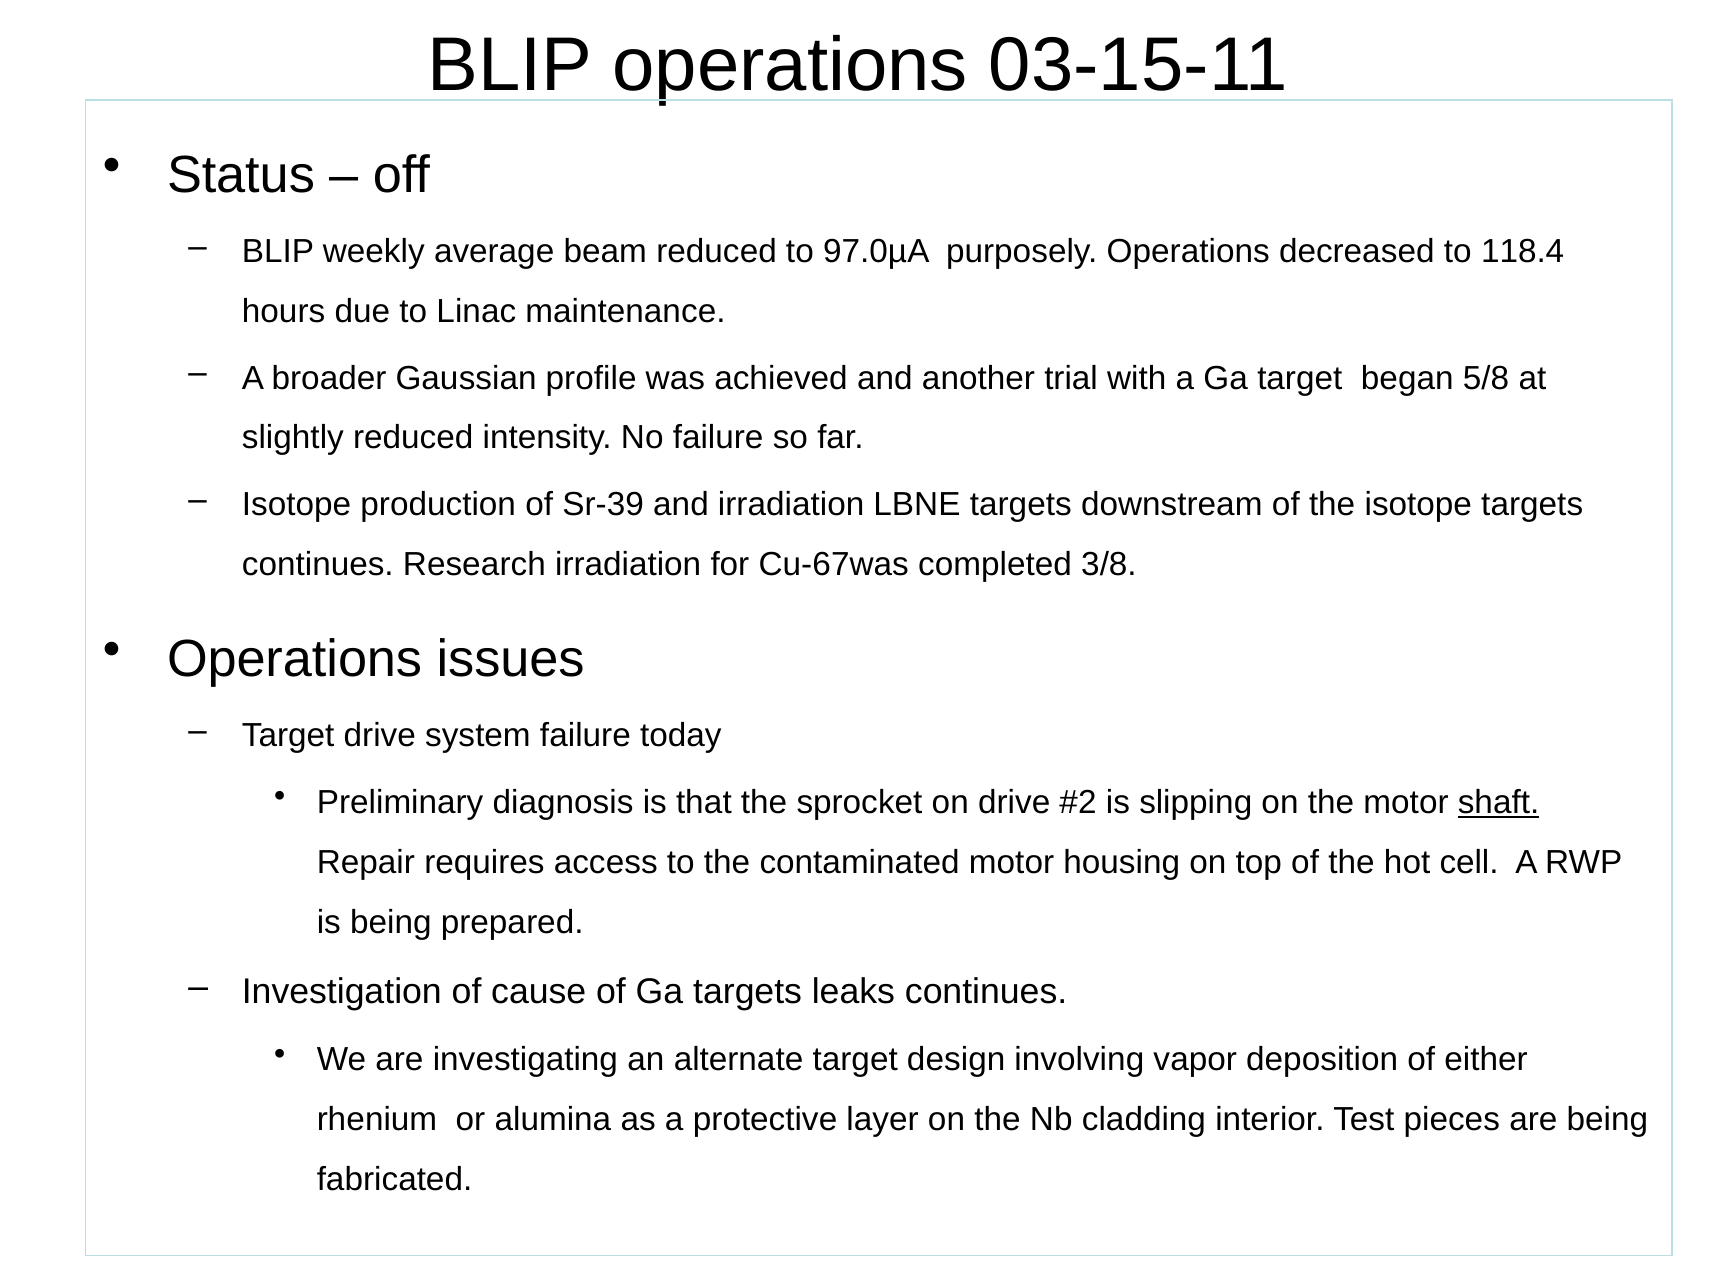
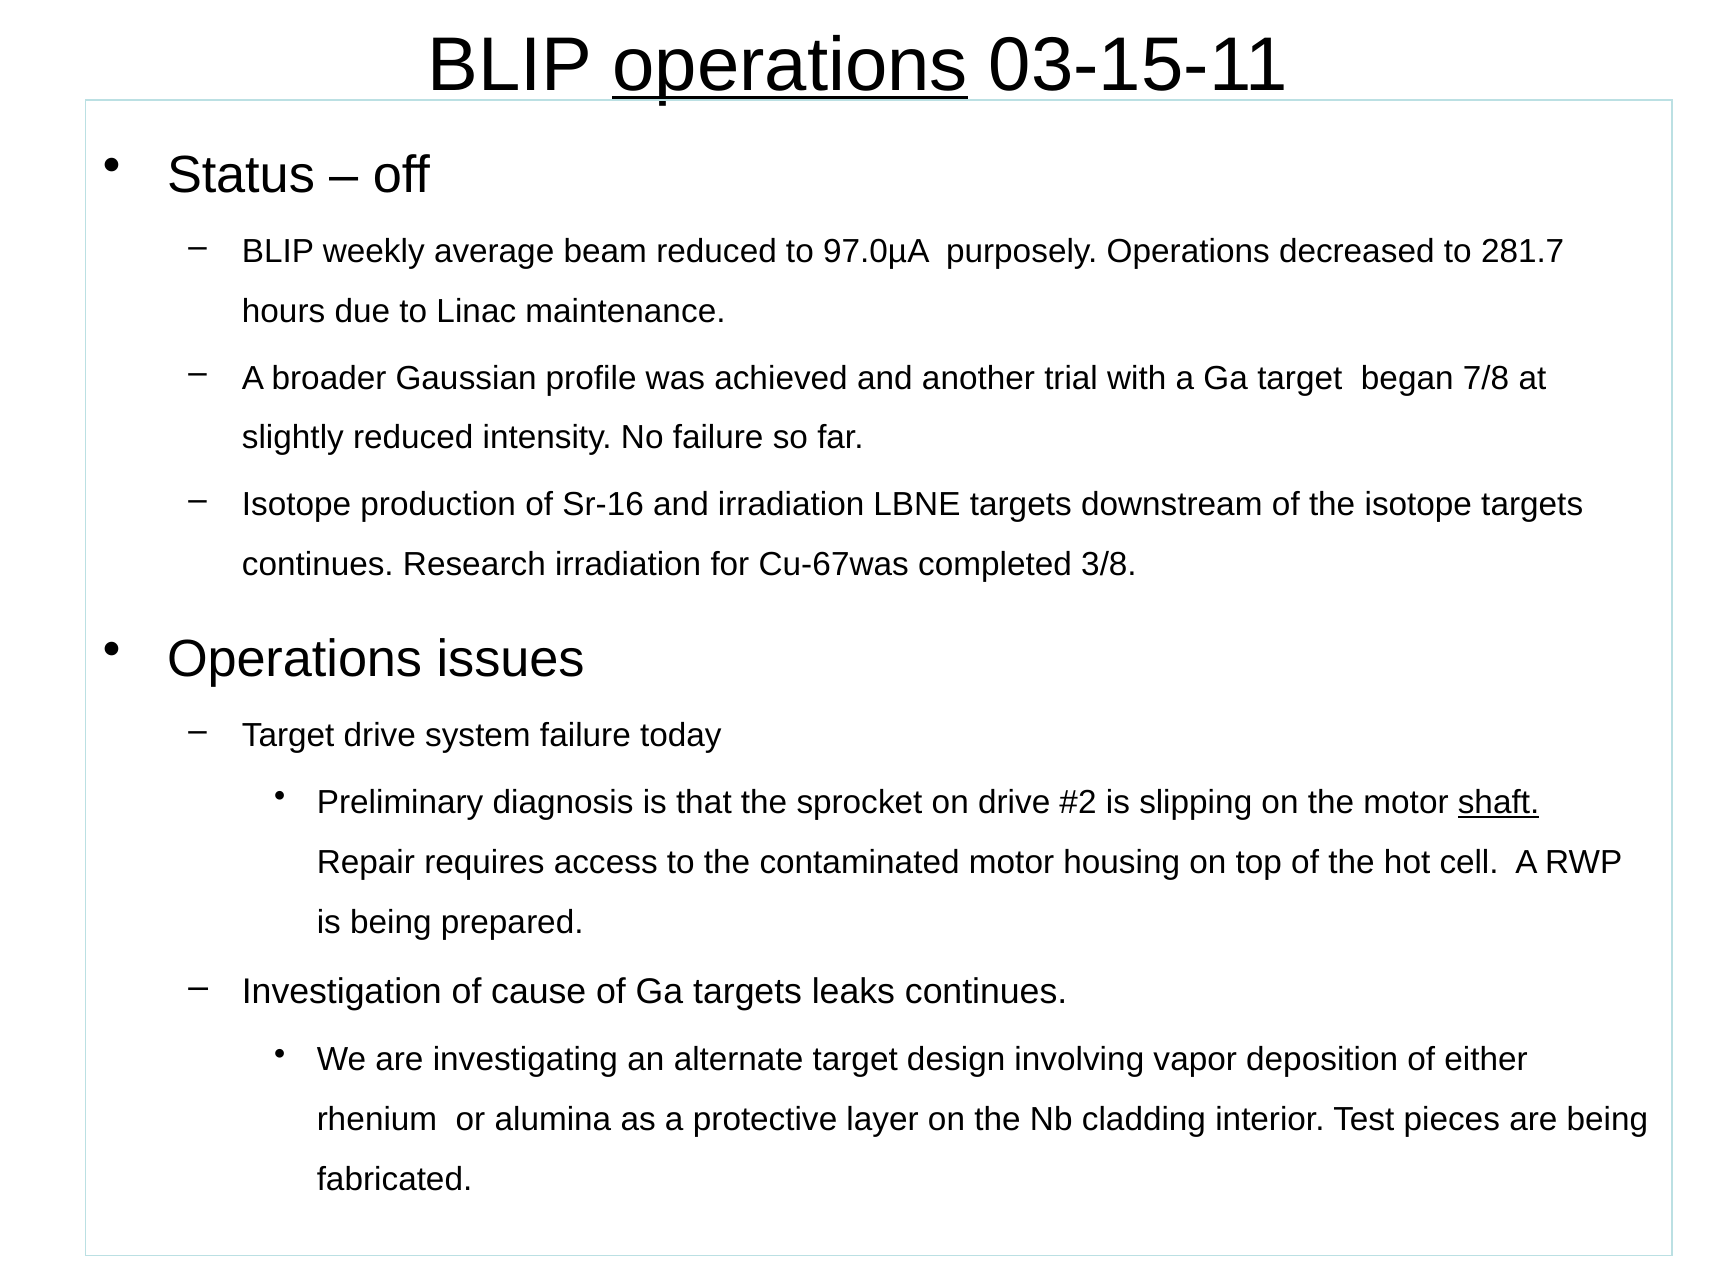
operations at (790, 65) underline: none -> present
118.4: 118.4 -> 281.7
5/8: 5/8 -> 7/8
Sr-39: Sr-39 -> Sr-16
